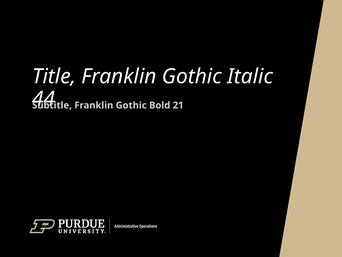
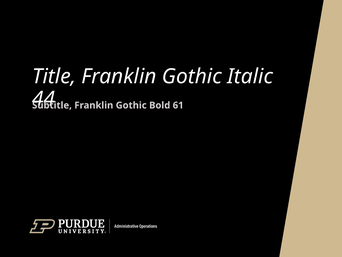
21: 21 -> 61
